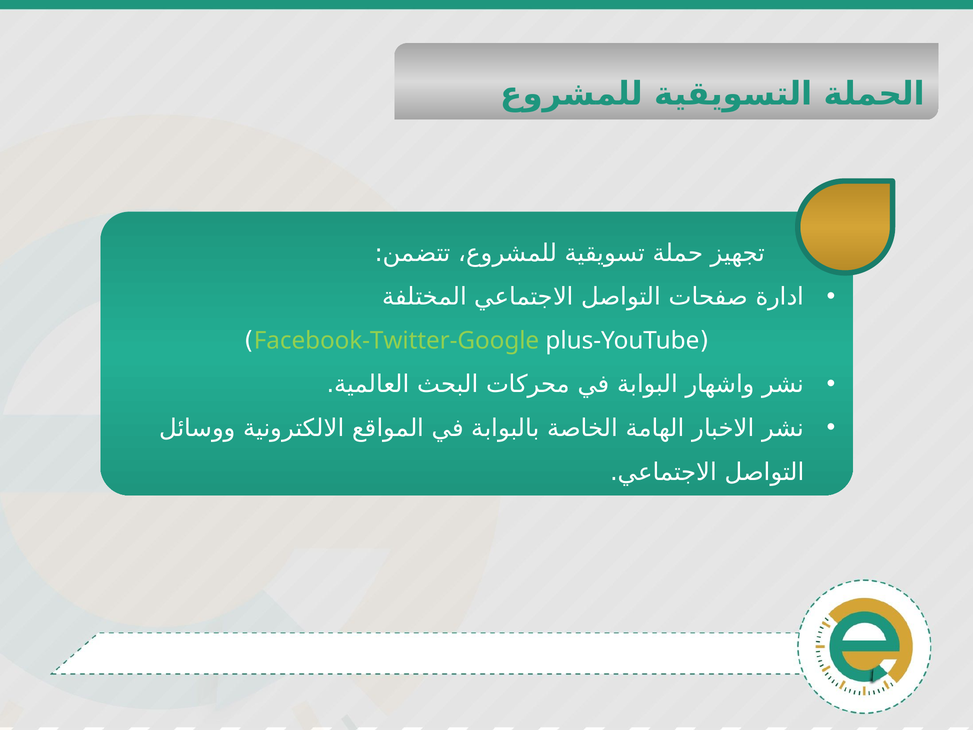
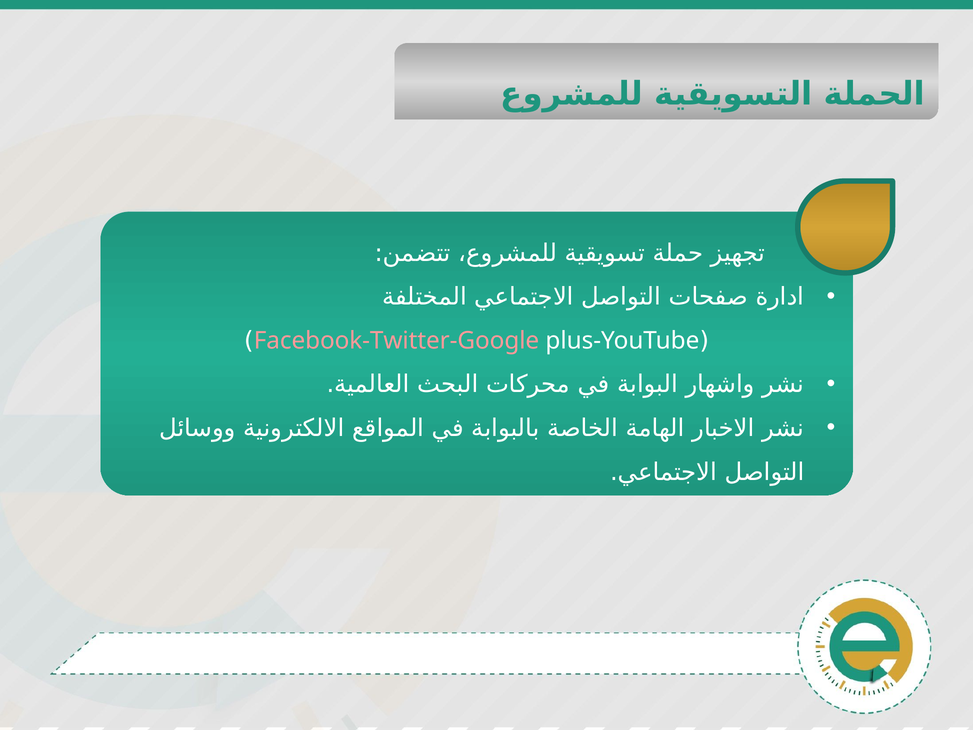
Facebook-Twitter-Google colour: light green -> pink
